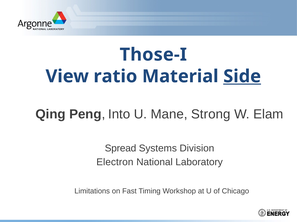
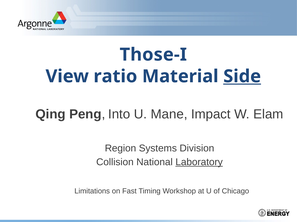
Strong: Strong -> Impact
Spread: Spread -> Region
Electron: Electron -> Collision
Laboratory underline: none -> present
